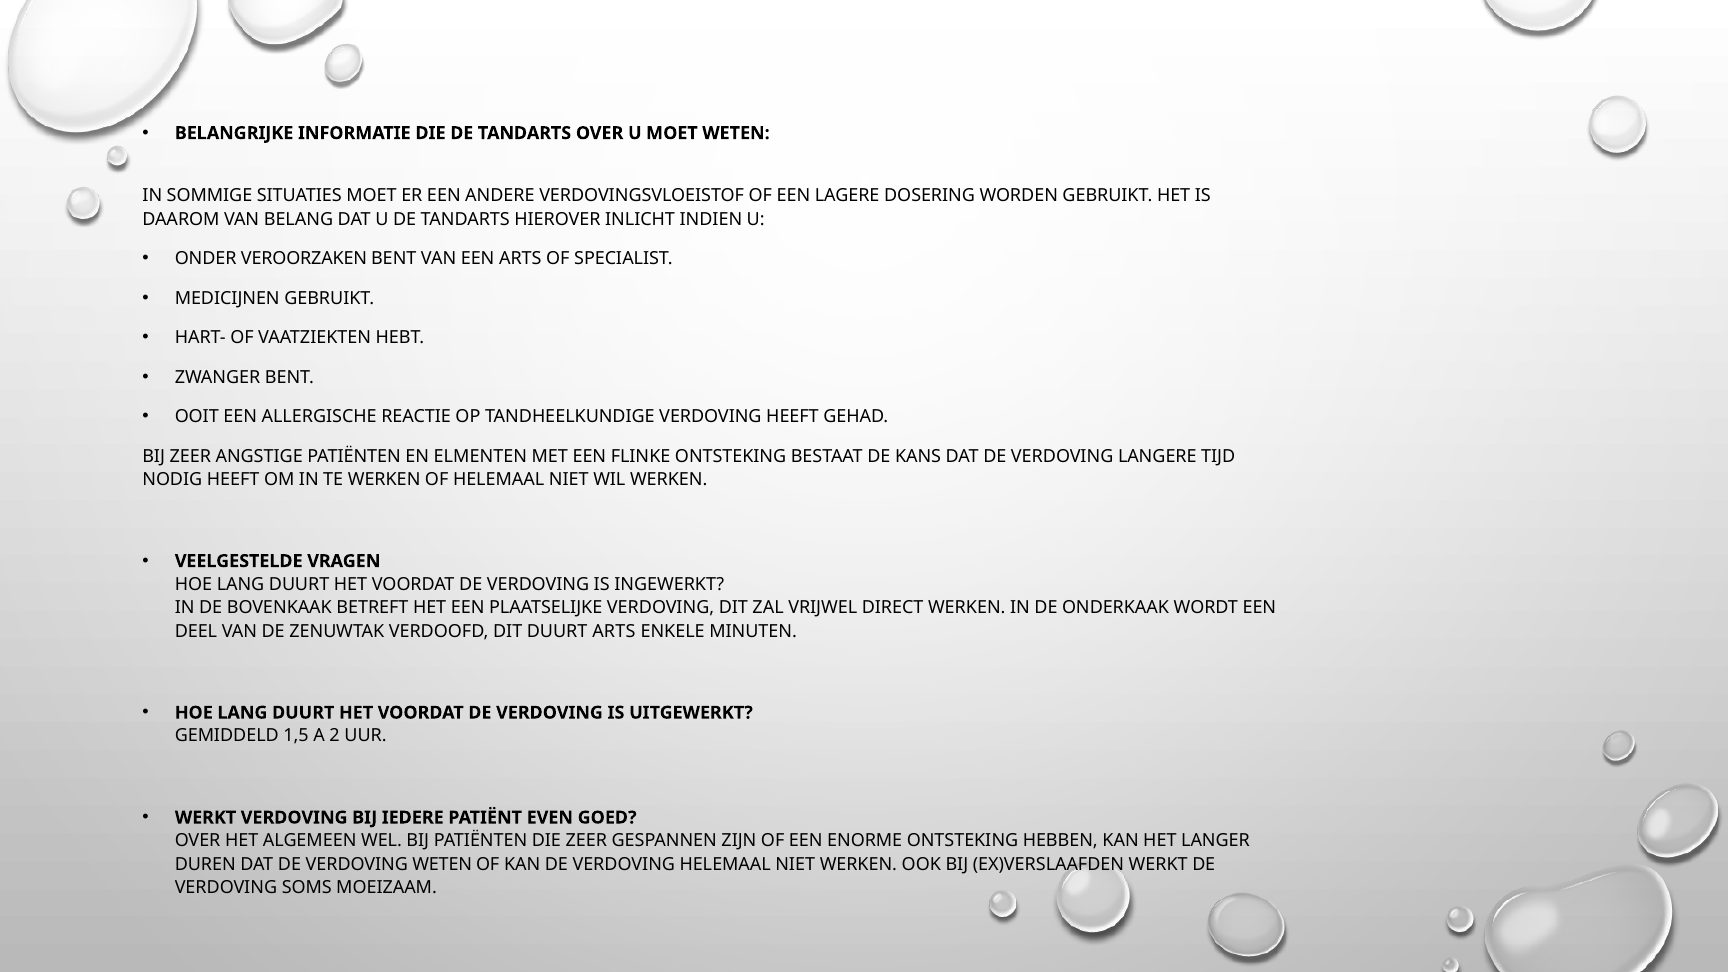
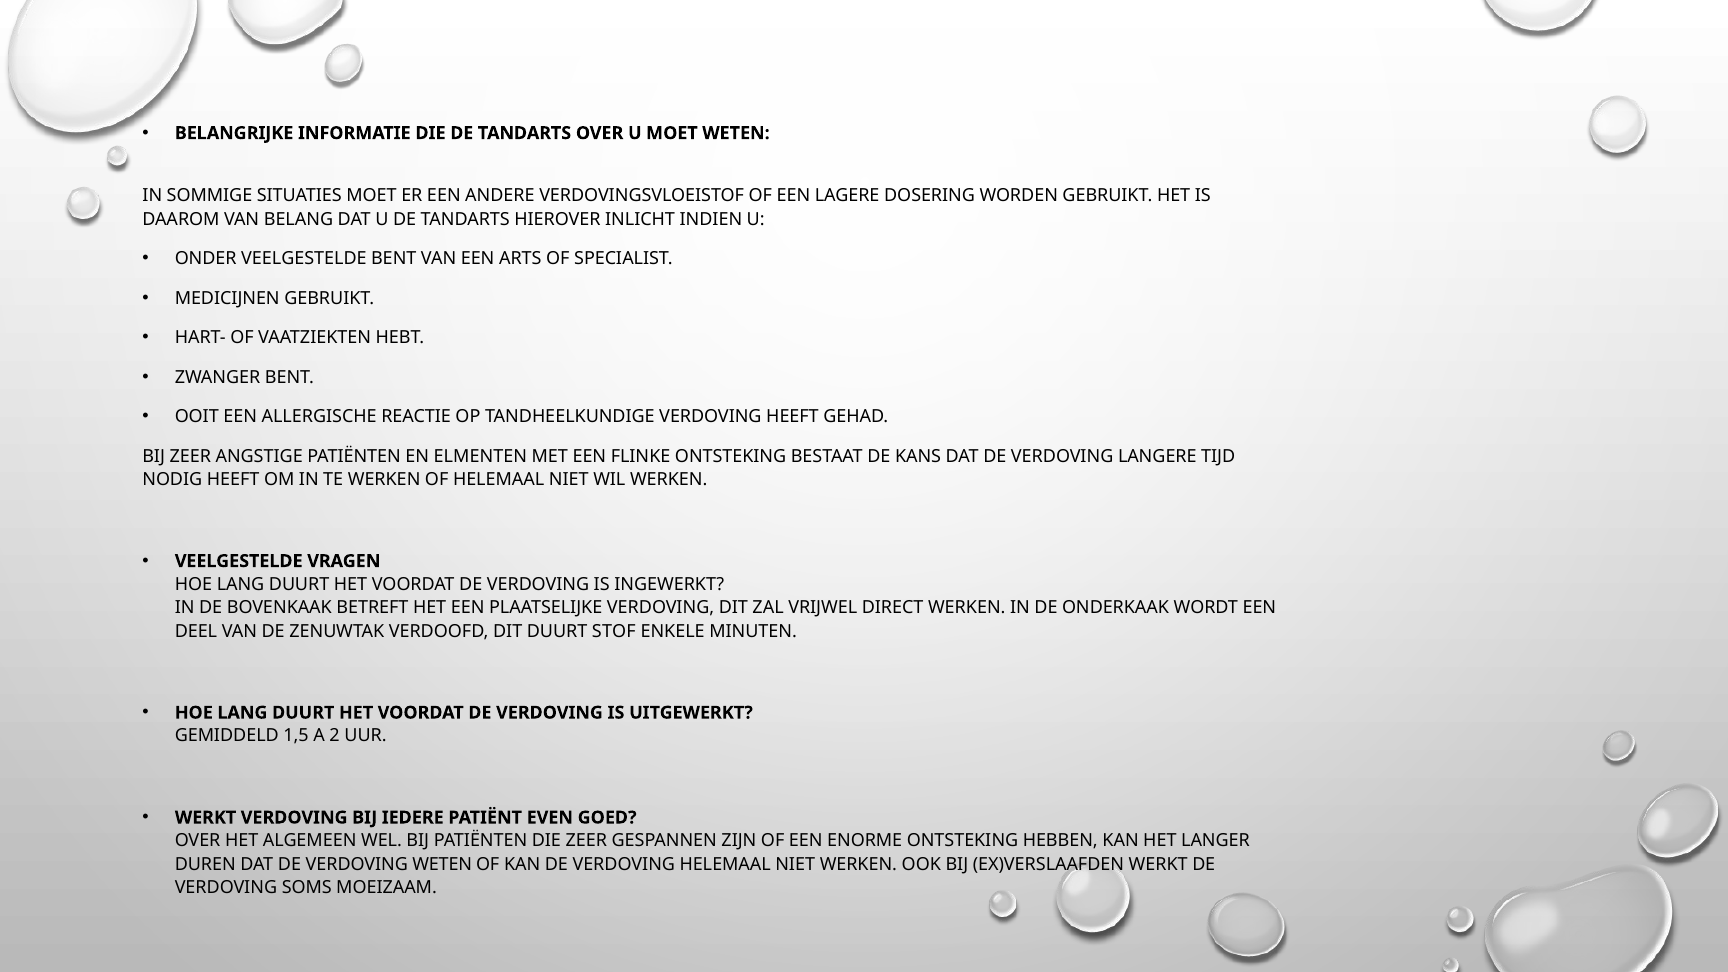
ONDER VEROORZAKEN: VEROORZAKEN -> VEELGESTELDE
DUURT ARTS: ARTS -> STOF
